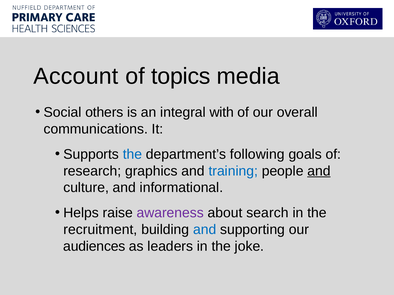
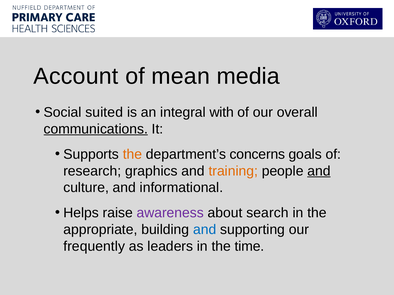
topics: topics -> mean
others: others -> suited
communications underline: none -> present
the at (132, 155) colour: blue -> orange
following: following -> concerns
training colour: blue -> orange
recruitment: recruitment -> appropriate
audiences: audiences -> frequently
joke: joke -> time
